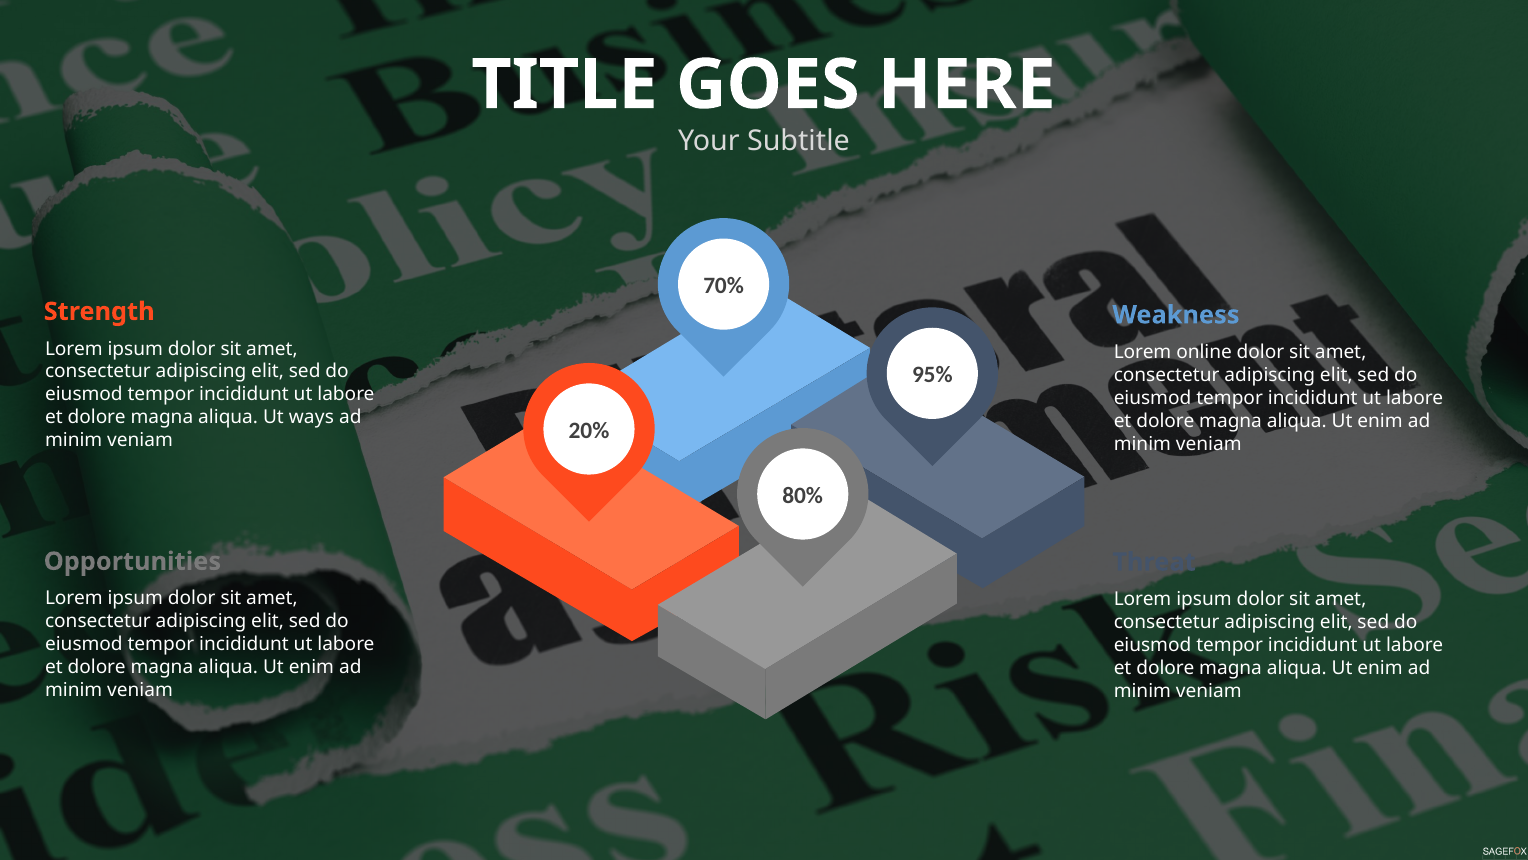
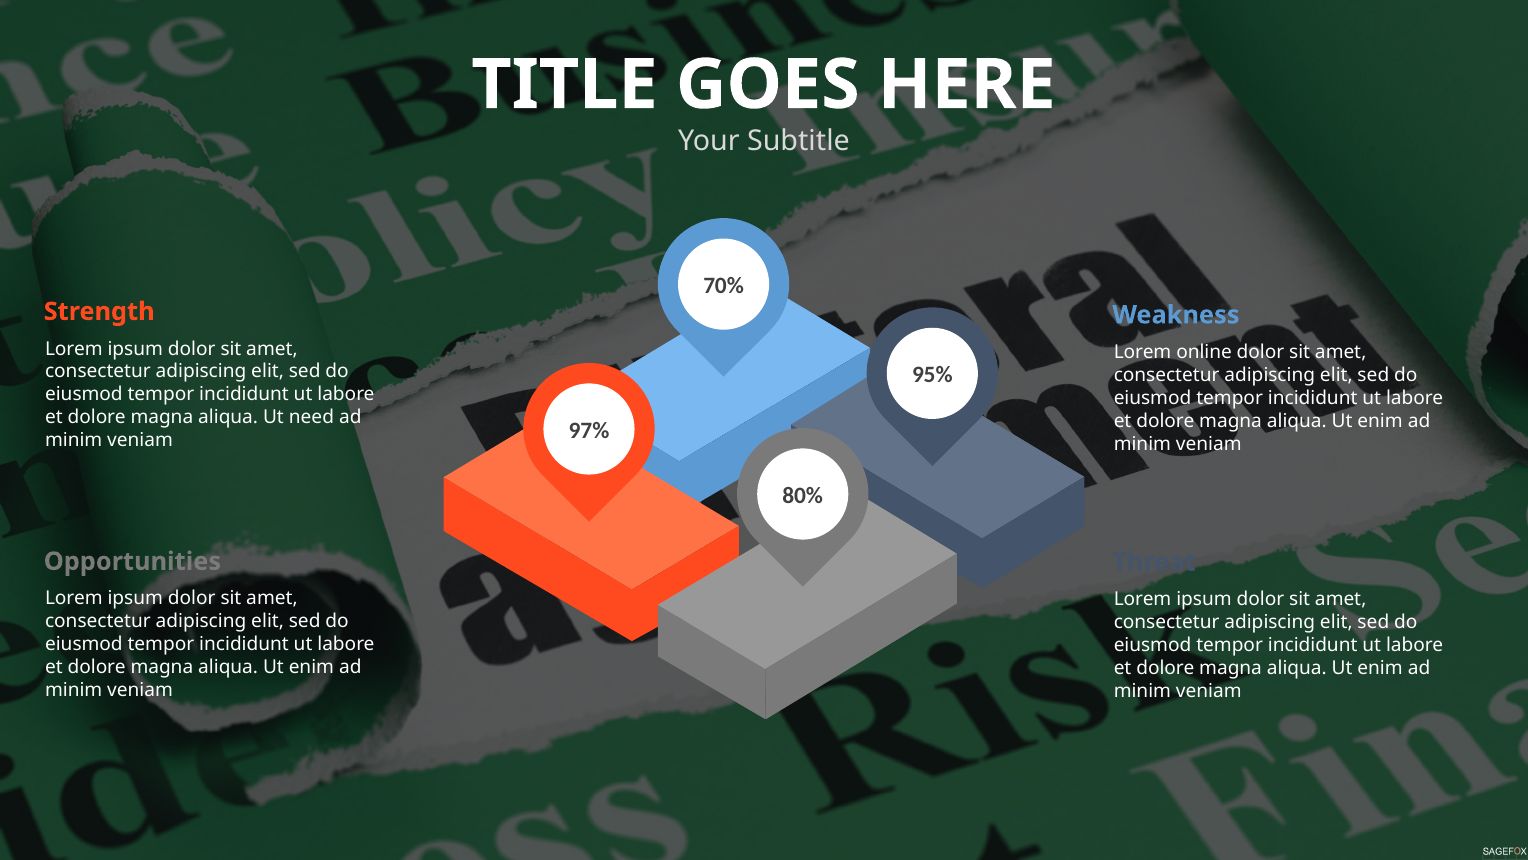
ways: ways -> need
20%: 20% -> 97%
